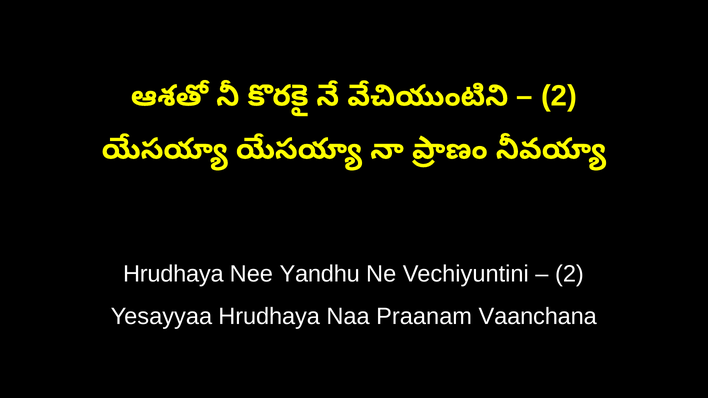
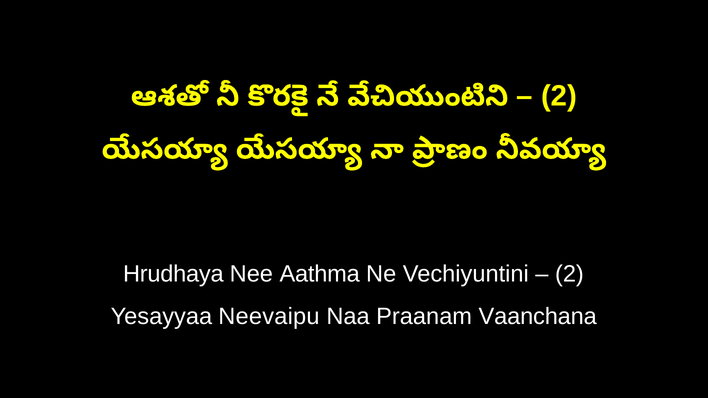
Yandhu: Yandhu -> Aathma
Yesayyaa Hrudhaya: Hrudhaya -> Neevaipu
